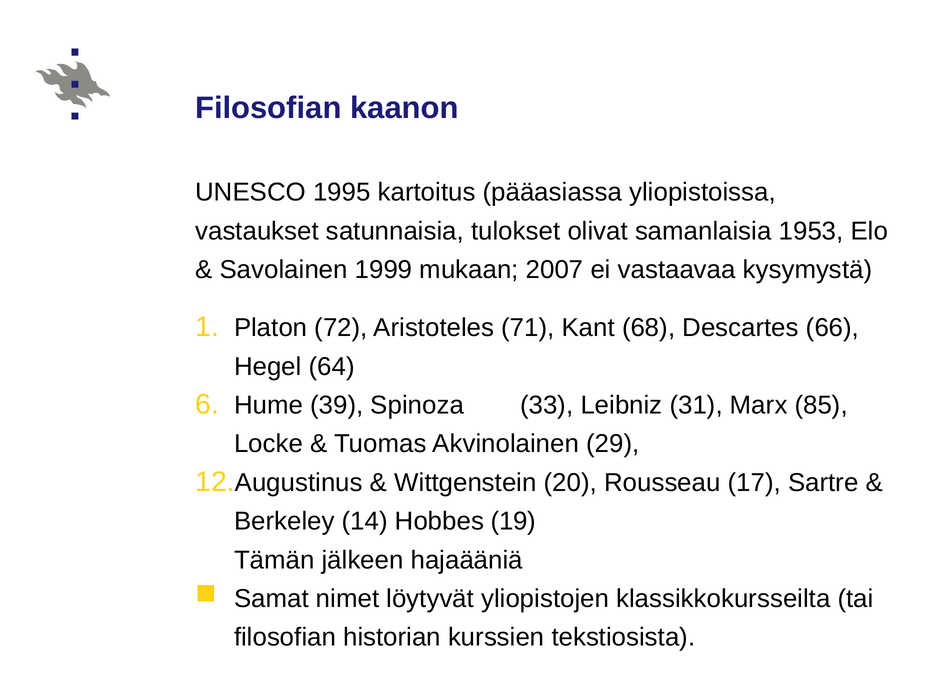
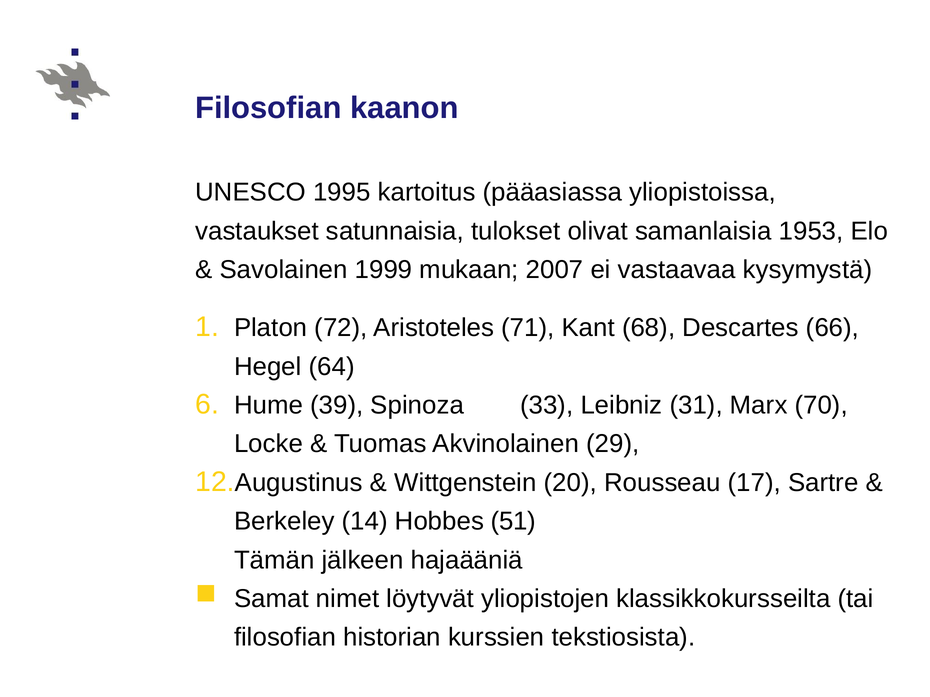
85: 85 -> 70
19: 19 -> 51
